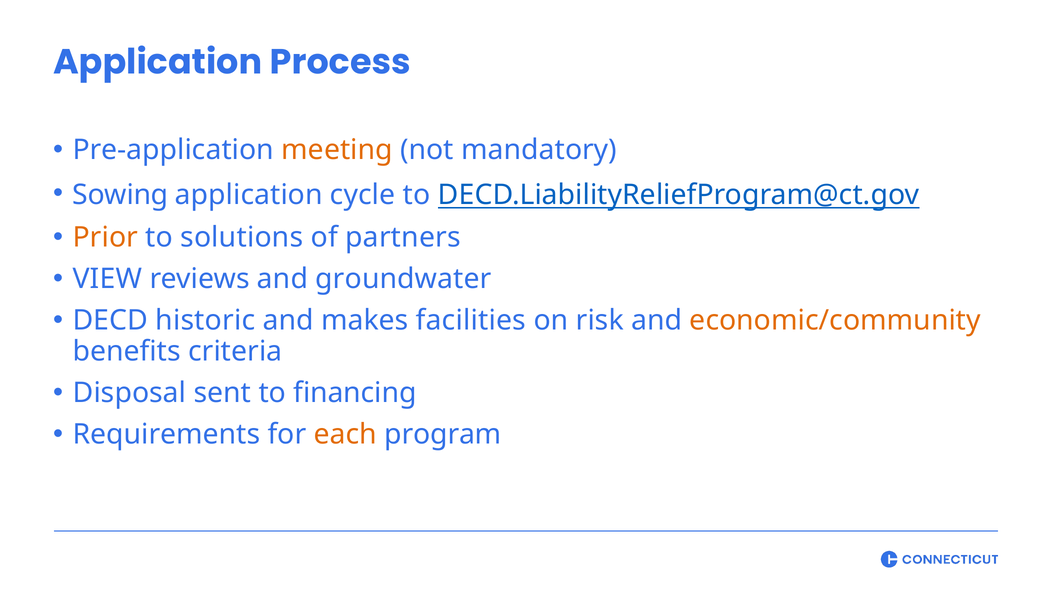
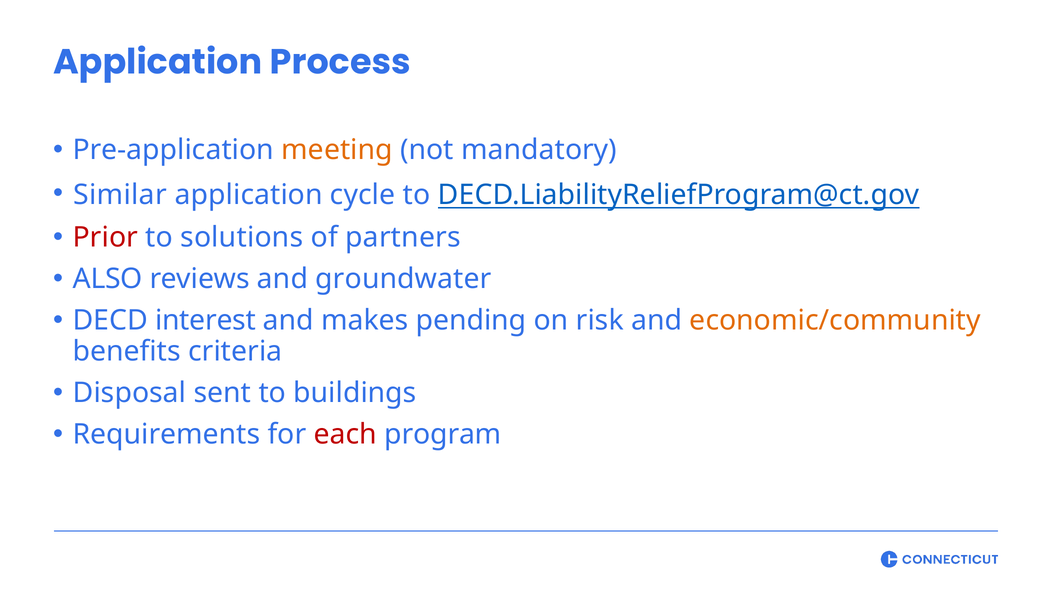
Sowing: Sowing -> Similar
Prior colour: orange -> red
VIEW: VIEW -> ALSO
historic: historic -> interest
facilities: facilities -> pending
financing: financing -> buildings
each colour: orange -> red
